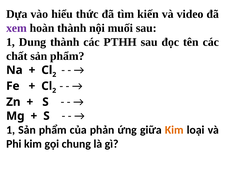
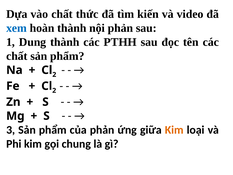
vào hiểu: hiểu -> chất
xem colour: purple -> blue
nội muối: muối -> phản
1 at (11, 130): 1 -> 3
